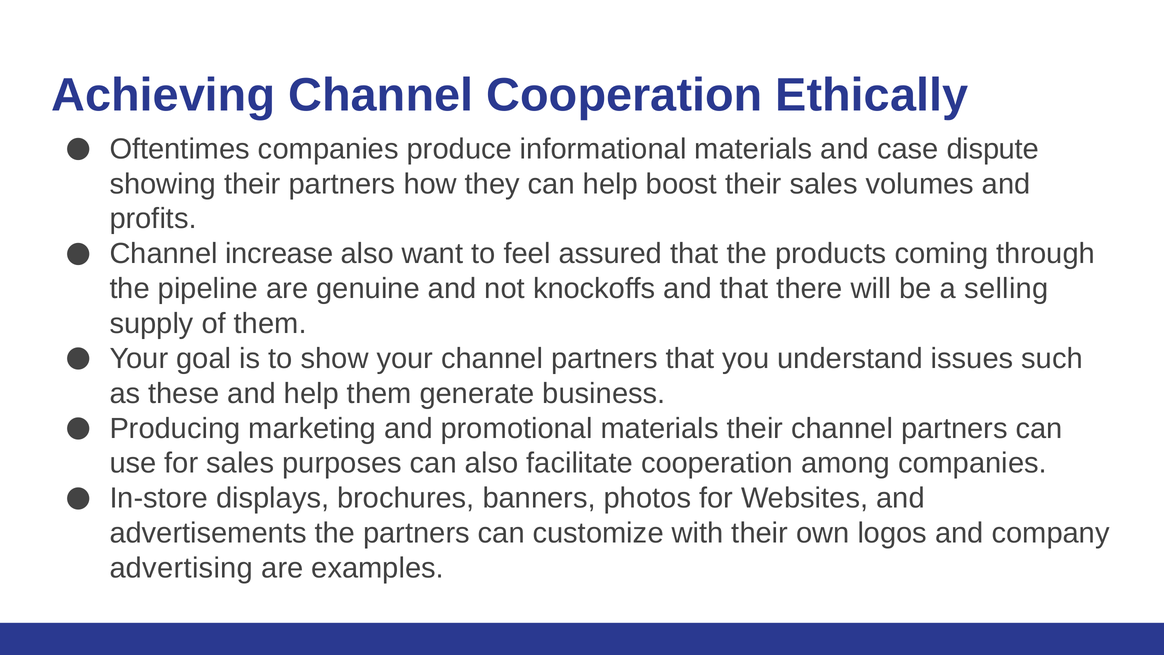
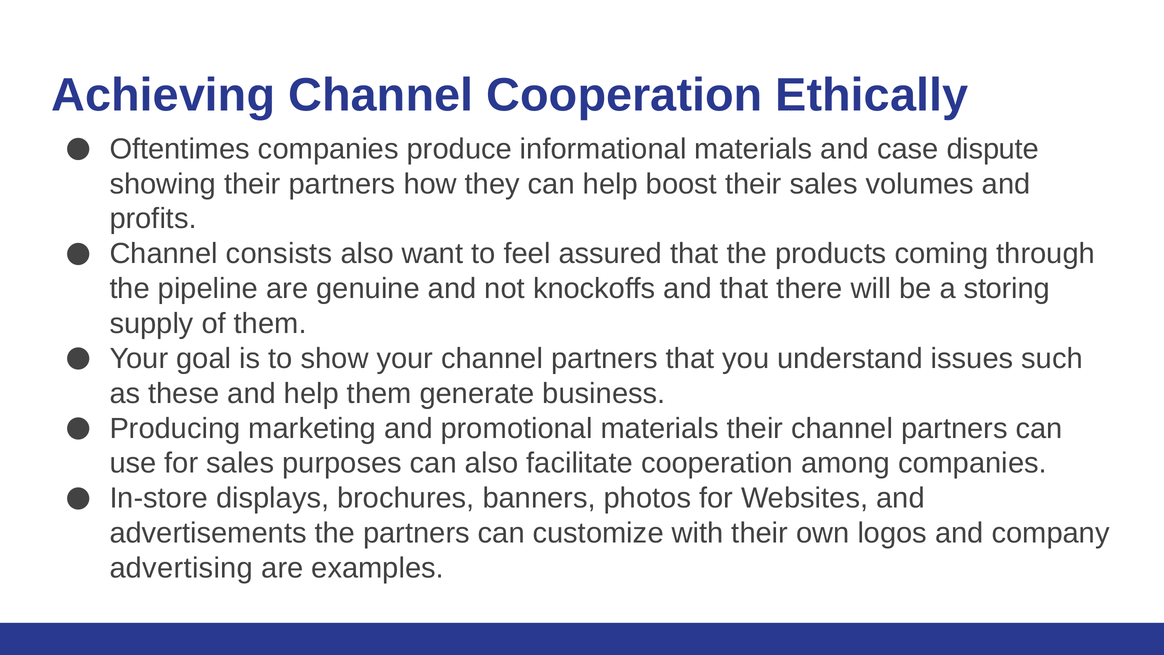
increase: increase -> consists
selling: selling -> storing
